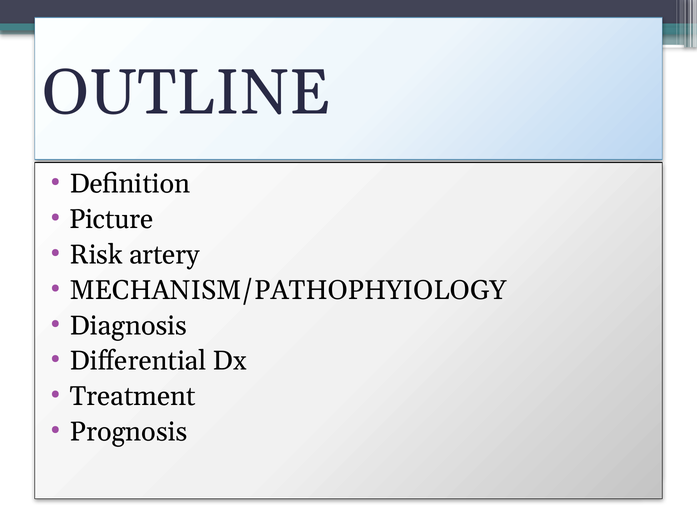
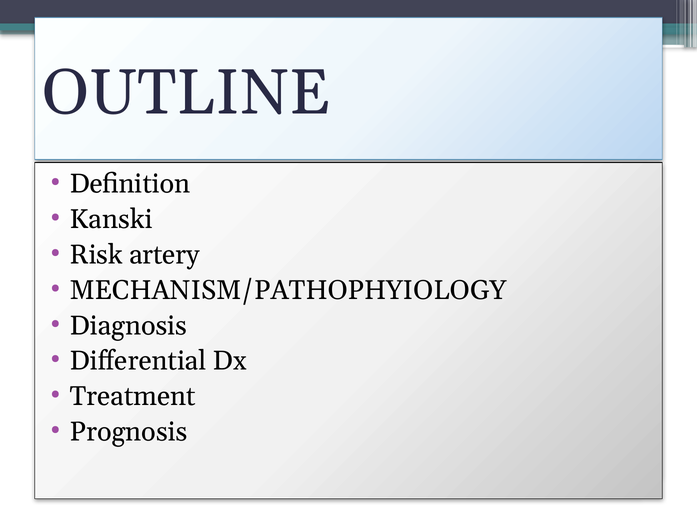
Picture: Picture -> Kanski
